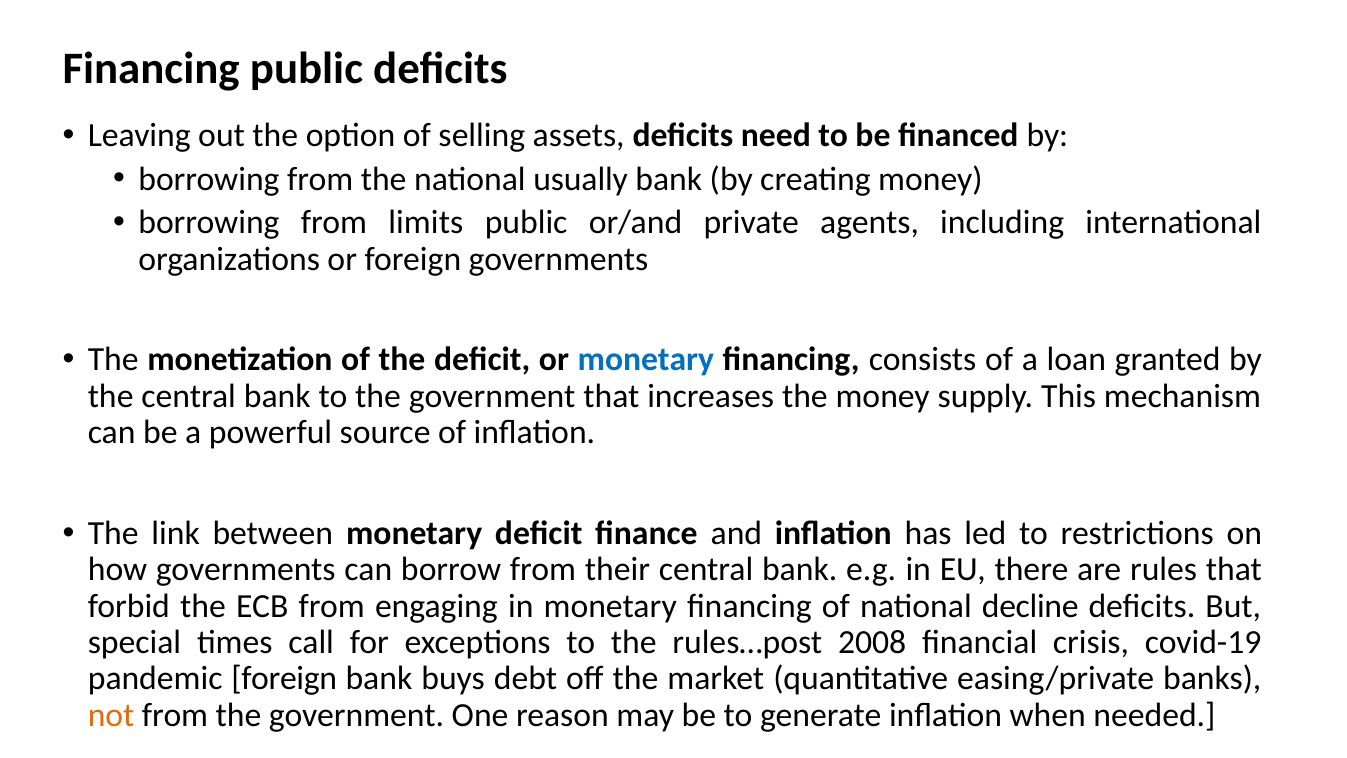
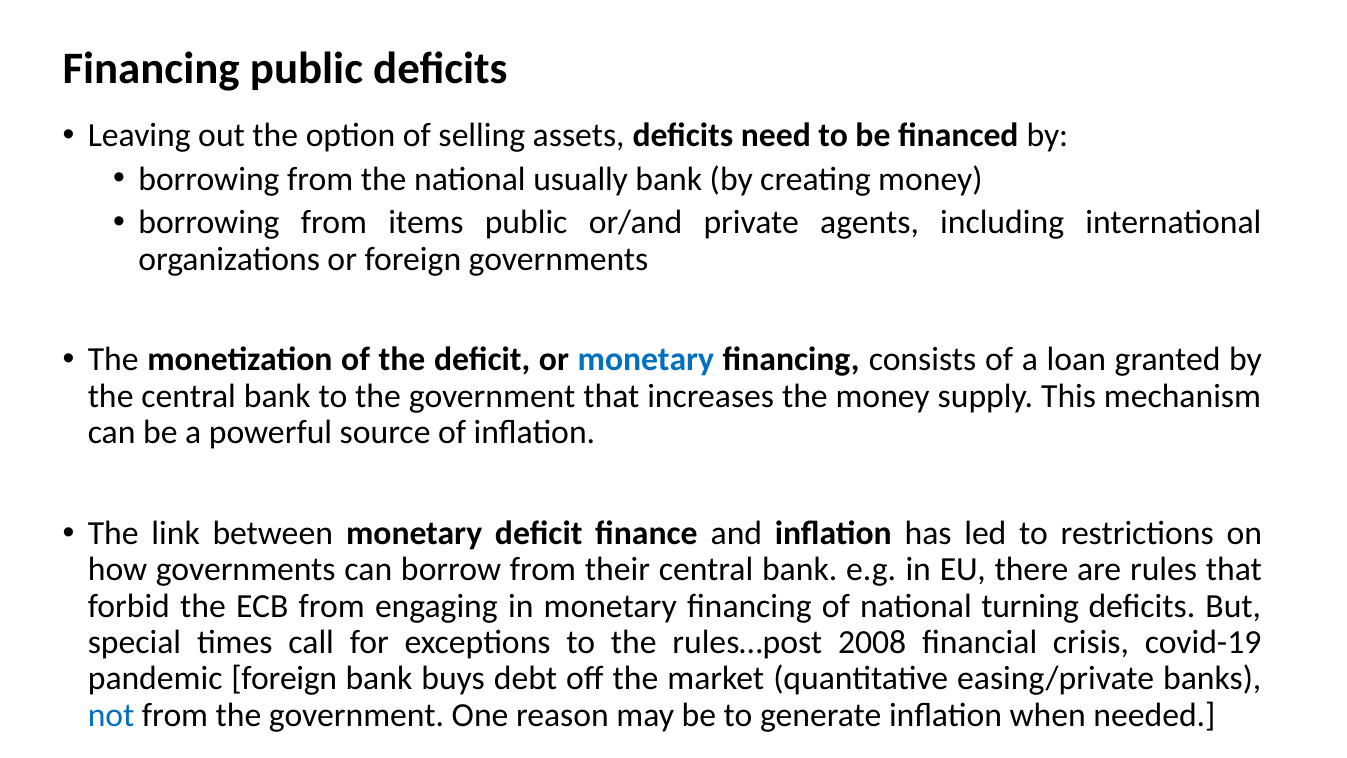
limits: limits -> items
decline: decline -> turning
not colour: orange -> blue
